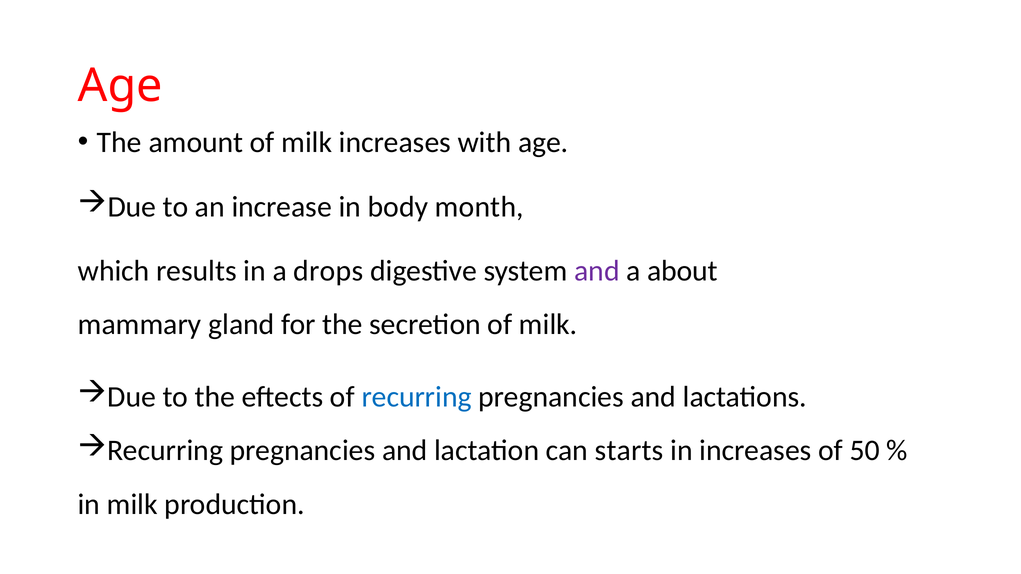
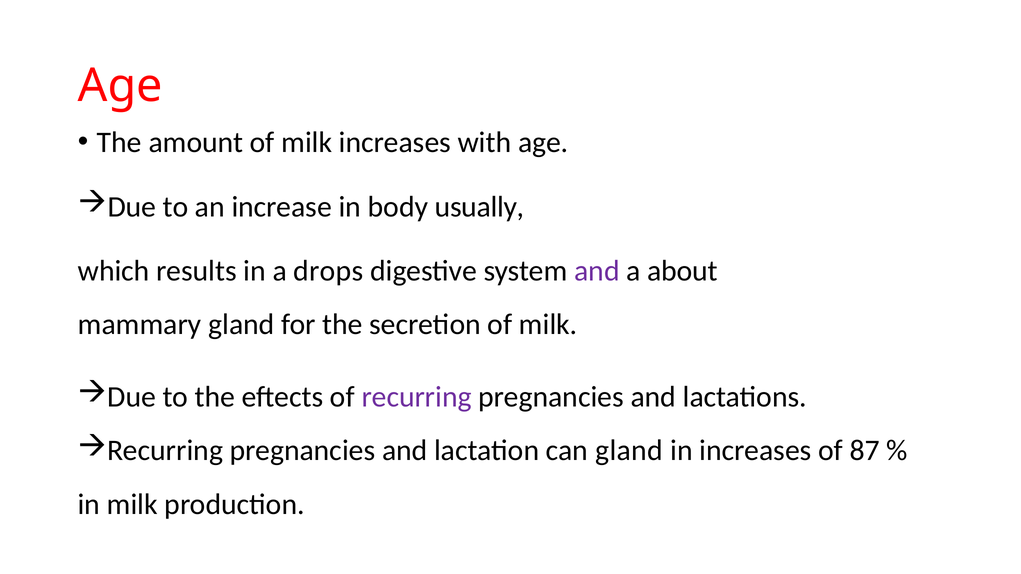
month: month -> usually
recurring at (417, 397) colour: blue -> purple
can starts: starts -> gland
50: 50 -> 87
